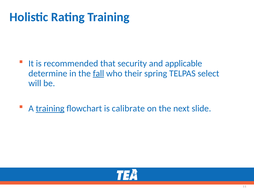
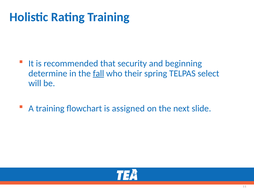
applicable: applicable -> beginning
training at (50, 108) underline: present -> none
calibrate: calibrate -> assigned
